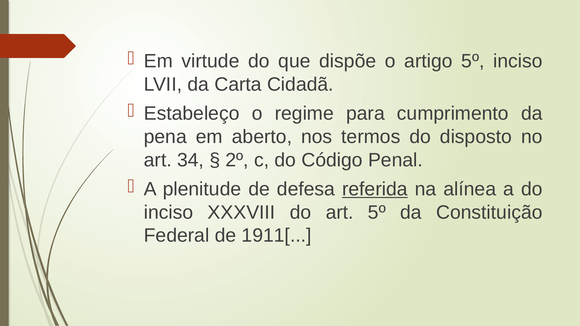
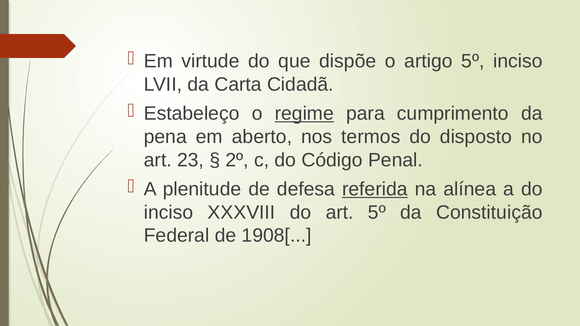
regime underline: none -> present
34: 34 -> 23
1911[: 1911[ -> 1908[
